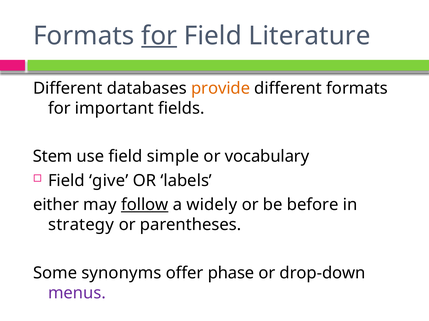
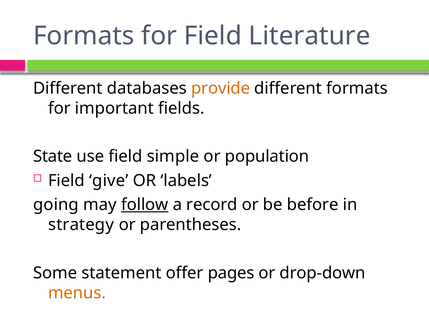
for at (159, 36) underline: present -> none
Stem: Stem -> State
vocabulary: vocabulary -> population
either: either -> going
widely: widely -> record
synonyms: synonyms -> statement
phase: phase -> pages
menus colour: purple -> orange
